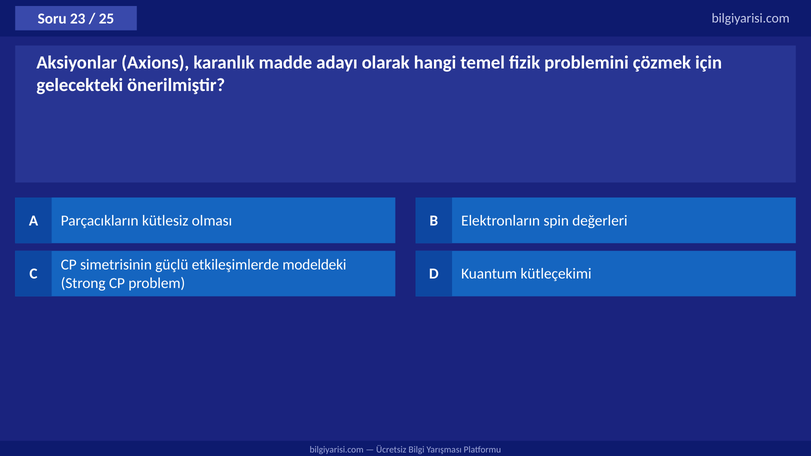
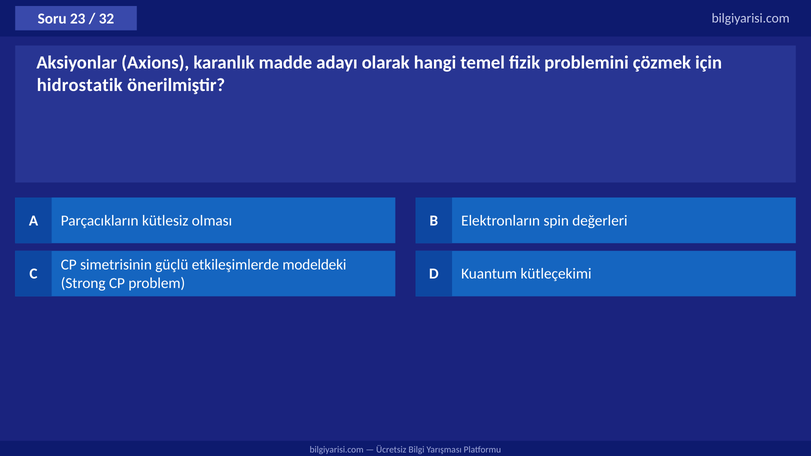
25: 25 -> 32
gelecekteki: gelecekteki -> hidrostatik
